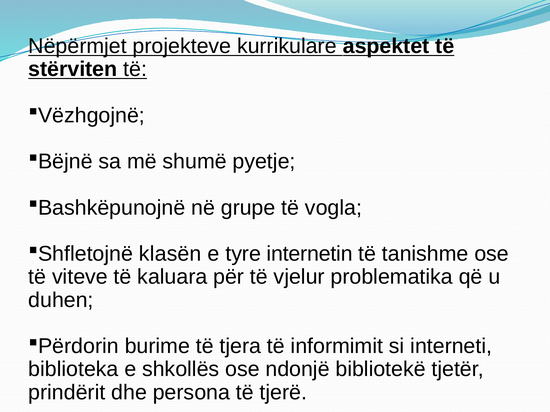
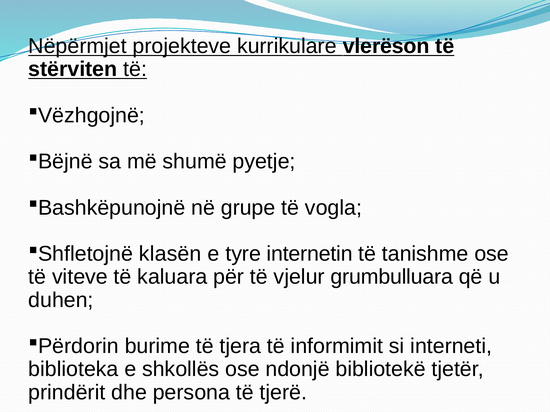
aspektet: aspektet -> vlerëson
problematika: problematika -> grumbulluara
